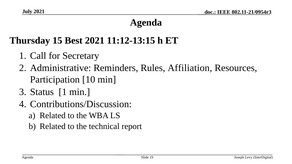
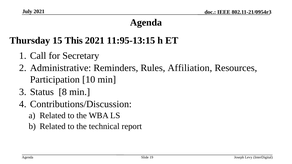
Best: Best -> This
11:12-13:15: 11:12-13:15 -> 11:95-13:15
Status 1: 1 -> 8
